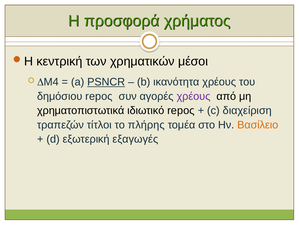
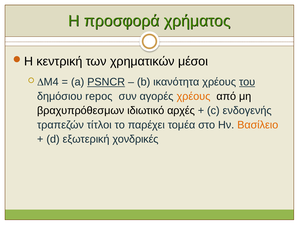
του underline: none -> present
χρέους at (194, 96) colour: purple -> orange
χρηματοπιστωτικά: χρηματοπιστωτικά -> βραχυπρόθεσμων
ιδιωτικό repoς: repoς -> αρχές
διαχείριση: διαχείριση -> ενδογενής
πλήρης: πλήρης -> παρέχει
εξαγωγές: εξαγωγές -> χονδρικές
